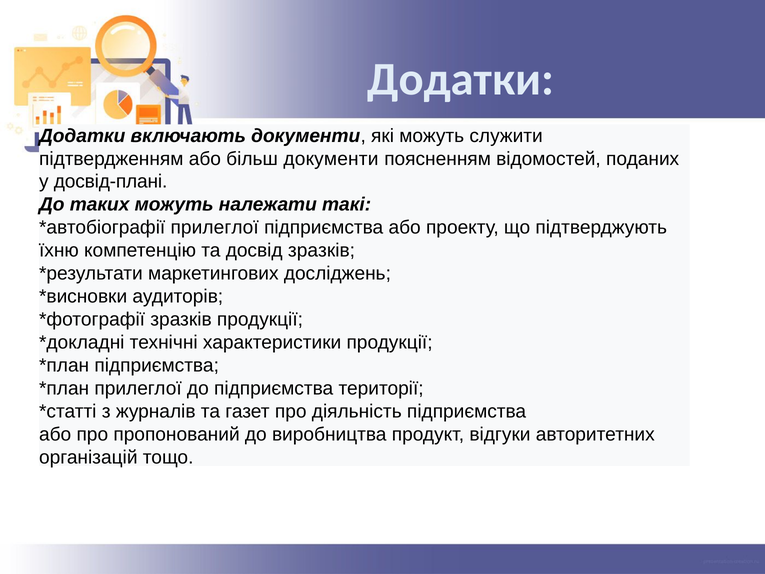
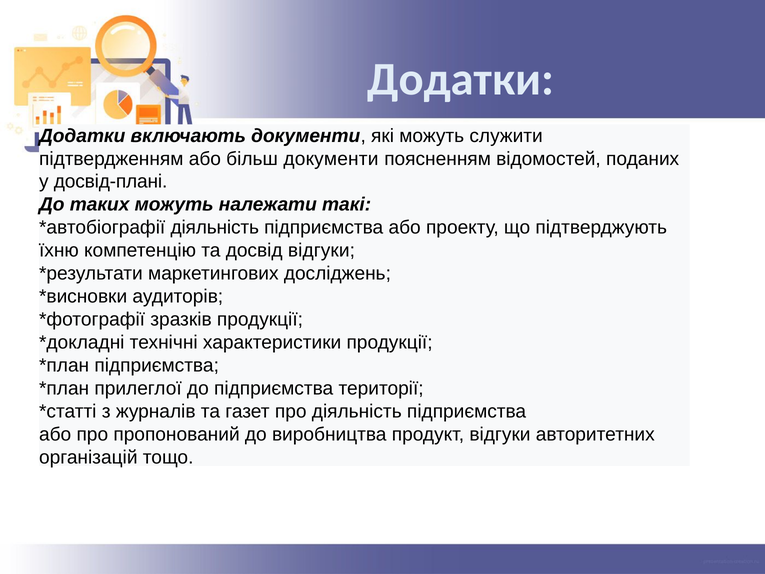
прилеглої at (215, 227): прилеглої -> діяльність
досвід зразків: зразків -> відгуки
